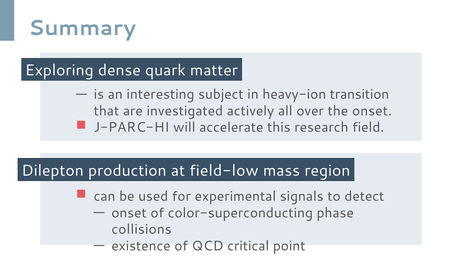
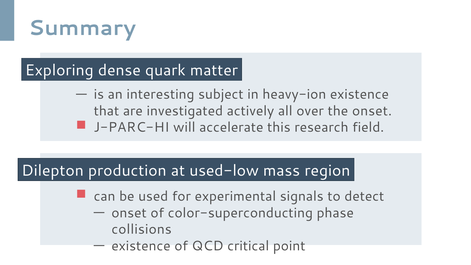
heavy-ion transition: transition -> existence
field-low: field-low -> used-low
